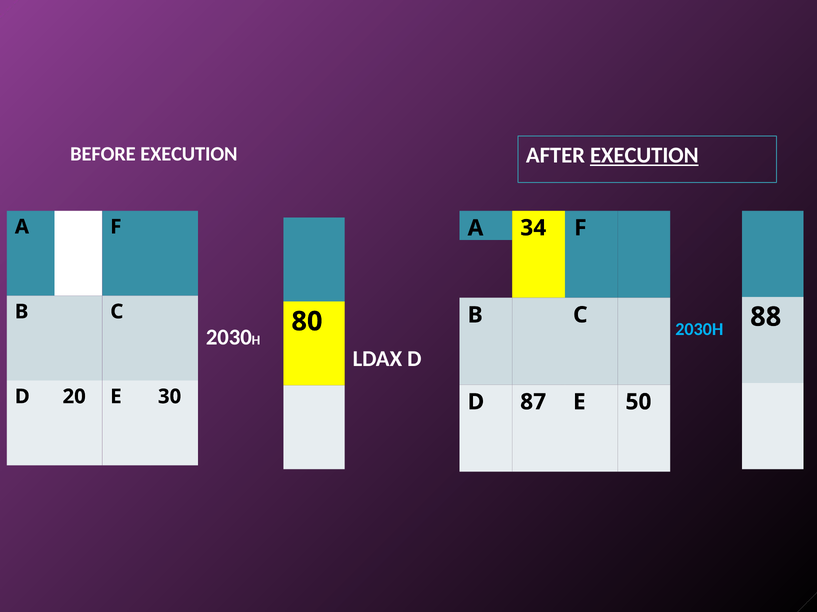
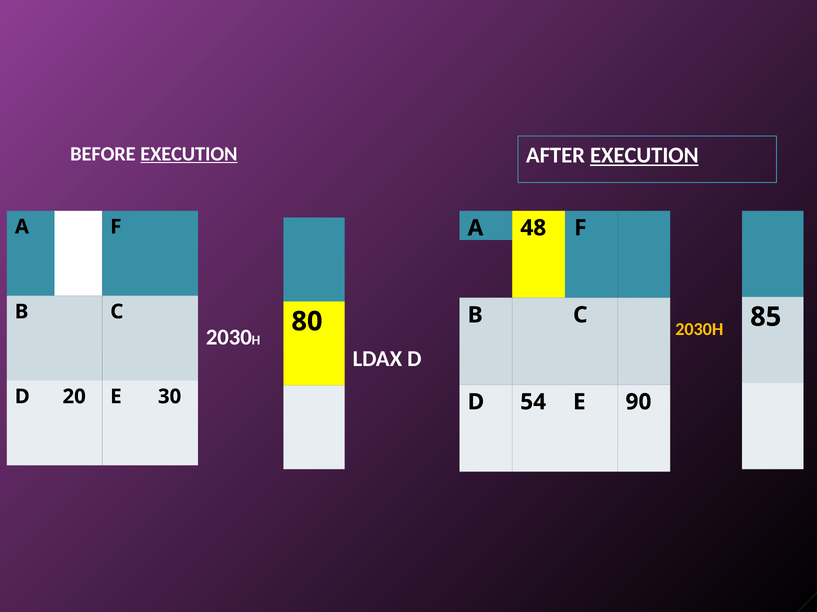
EXECUTION at (189, 154) underline: none -> present
34: 34 -> 48
88: 88 -> 85
2030H colour: light blue -> yellow
87: 87 -> 54
50: 50 -> 90
